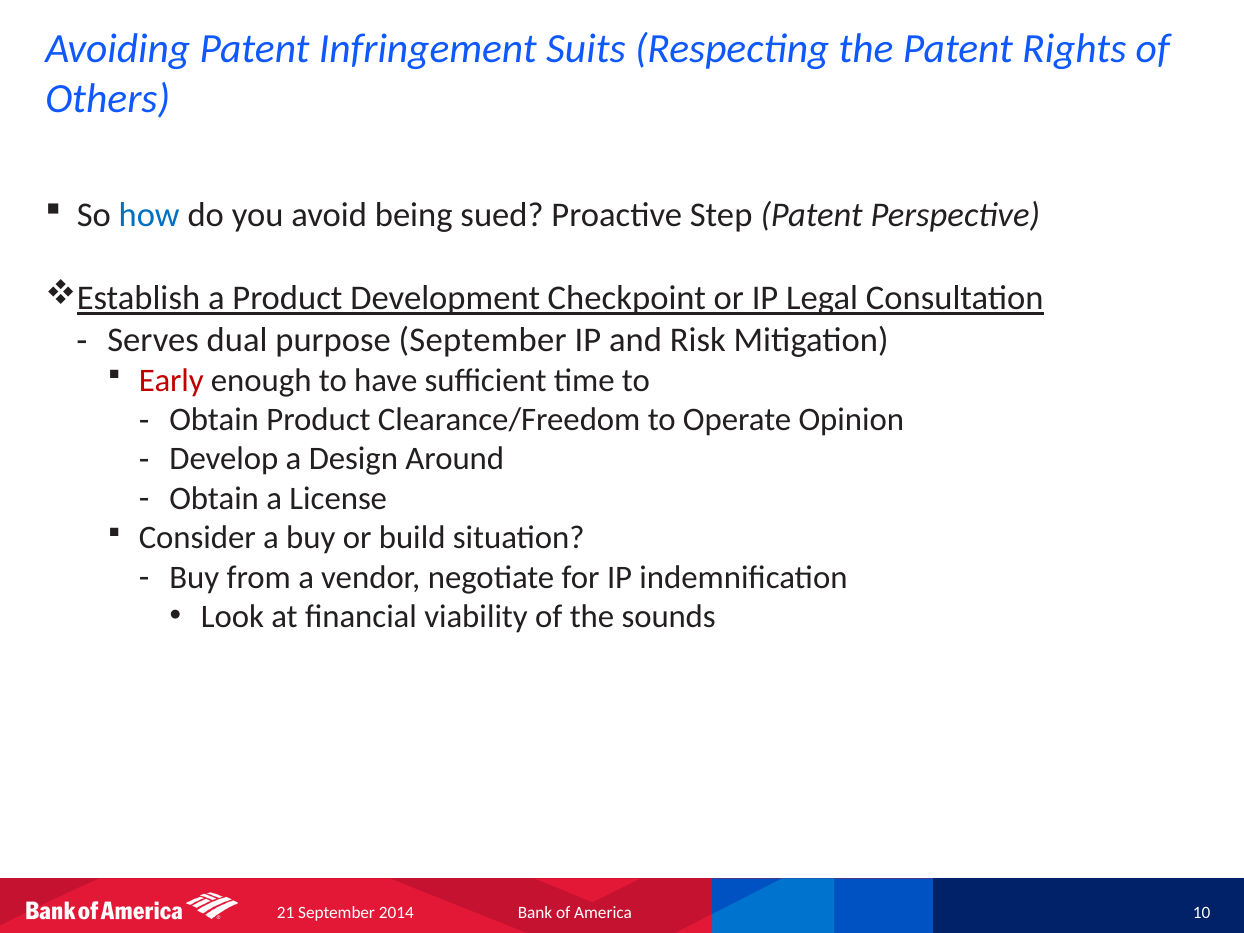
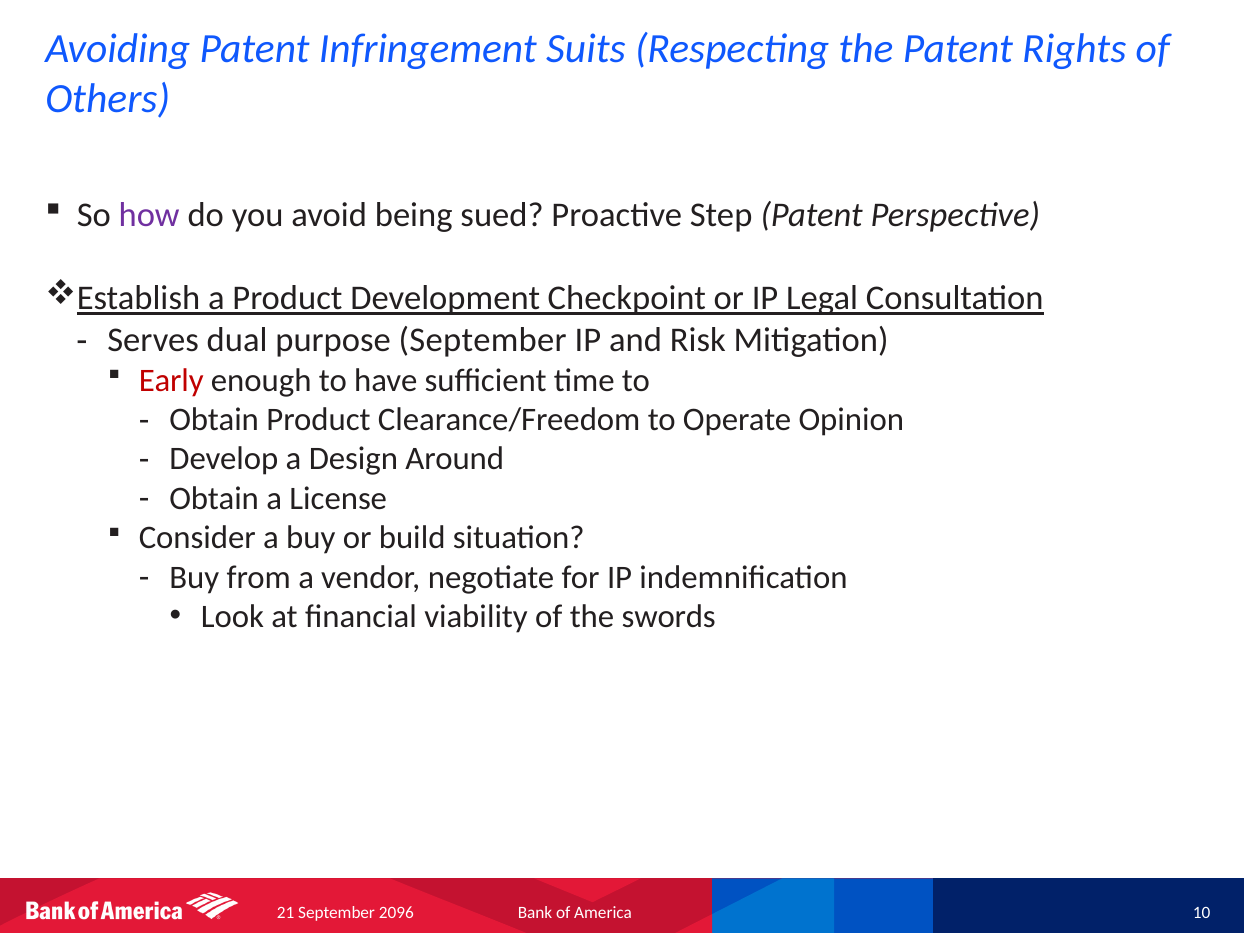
how colour: blue -> purple
sounds: sounds -> swords
2014: 2014 -> 2096
